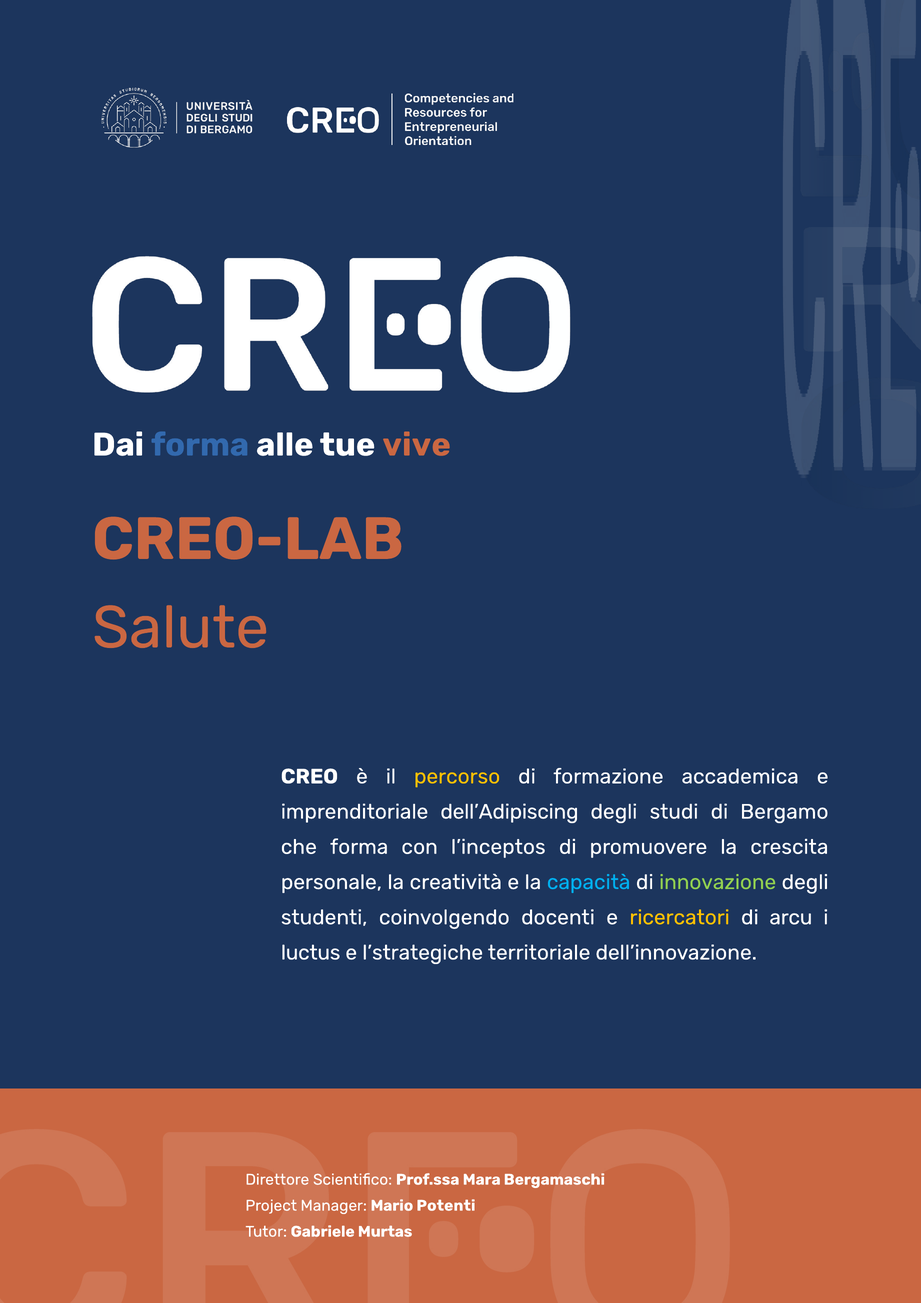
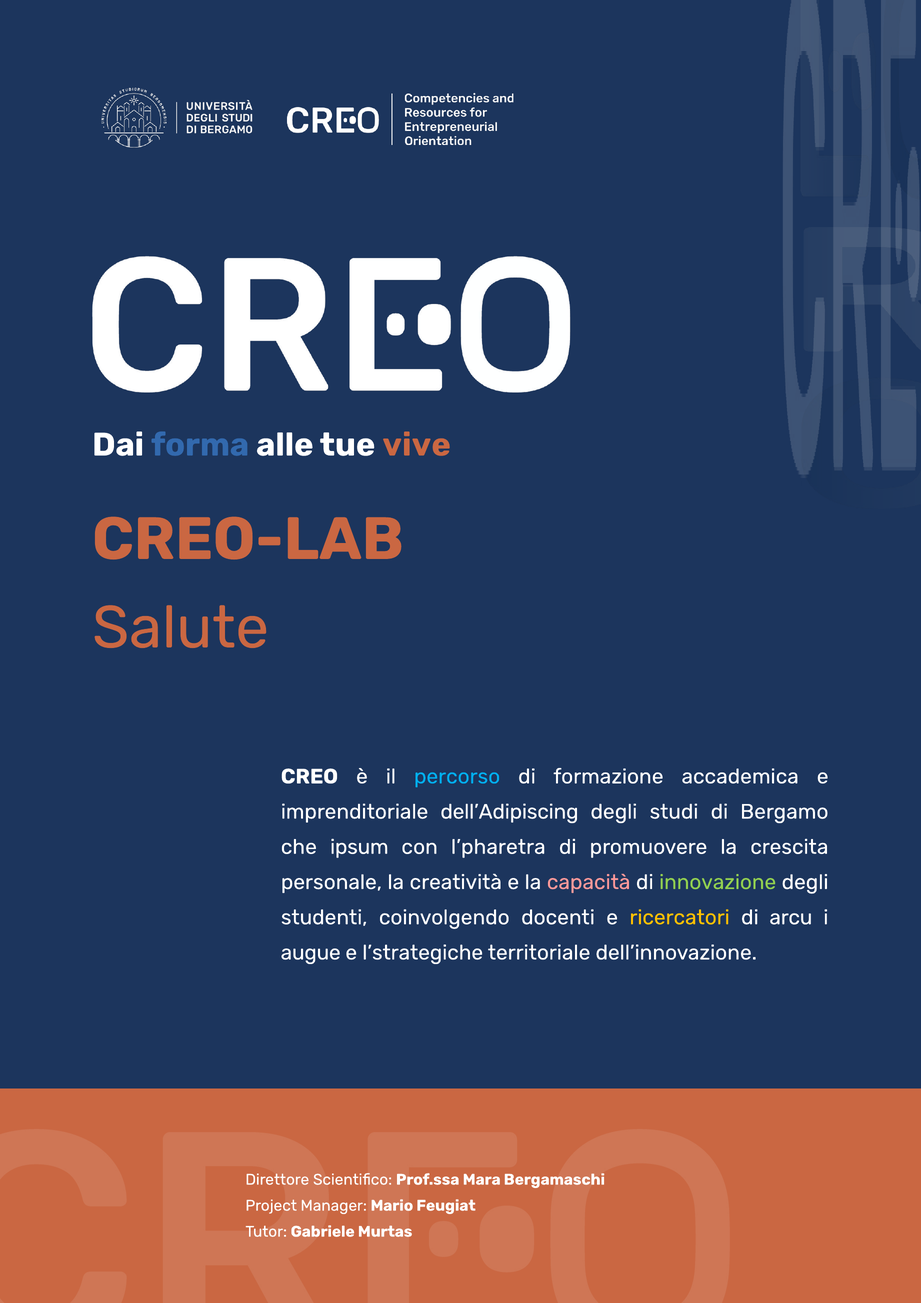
percorso colour: yellow -> light blue
che forma: forma -> ipsum
l’inceptos: l’inceptos -> l’pharetra
capacità colour: light blue -> pink
luctus: luctus -> augue
Potenti: Potenti -> Feugiat
